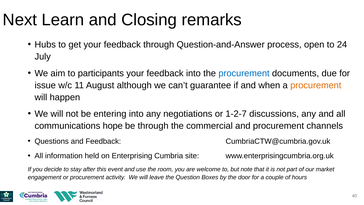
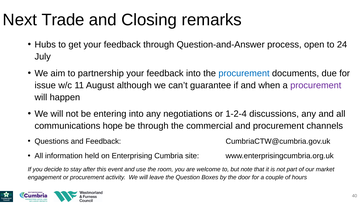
Learn: Learn -> Trade
participants: participants -> partnership
procurement at (316, 85) colour: orange -> purple
1-2-7: 1-2-7 -> 1-2-4
